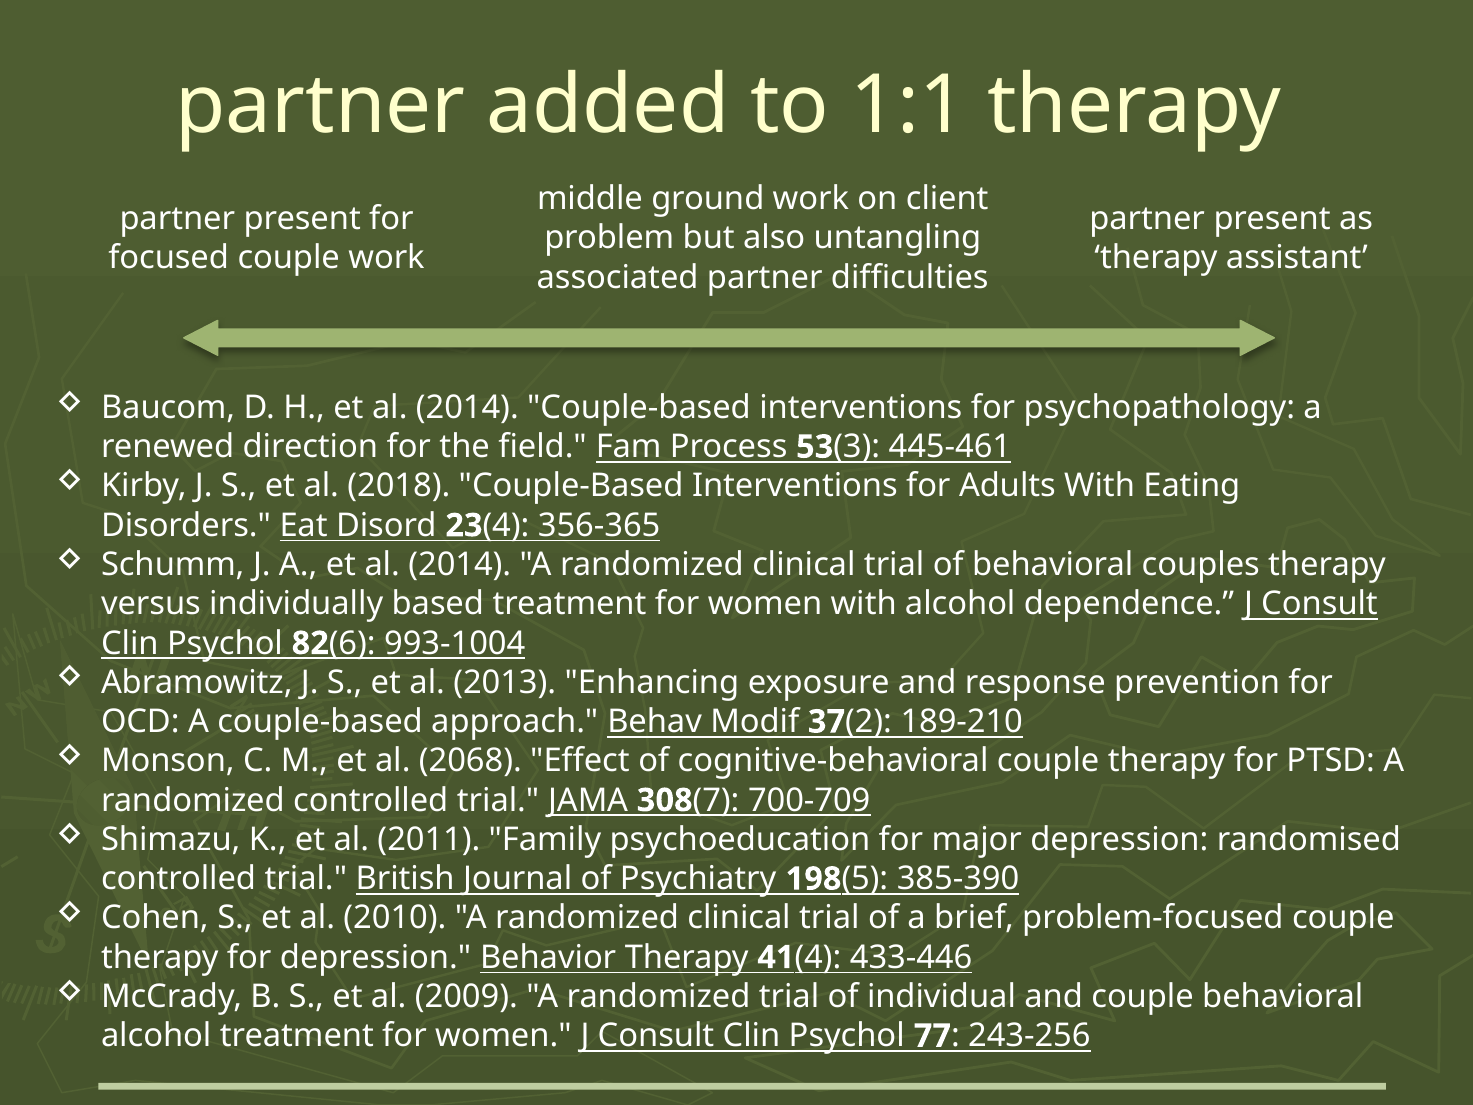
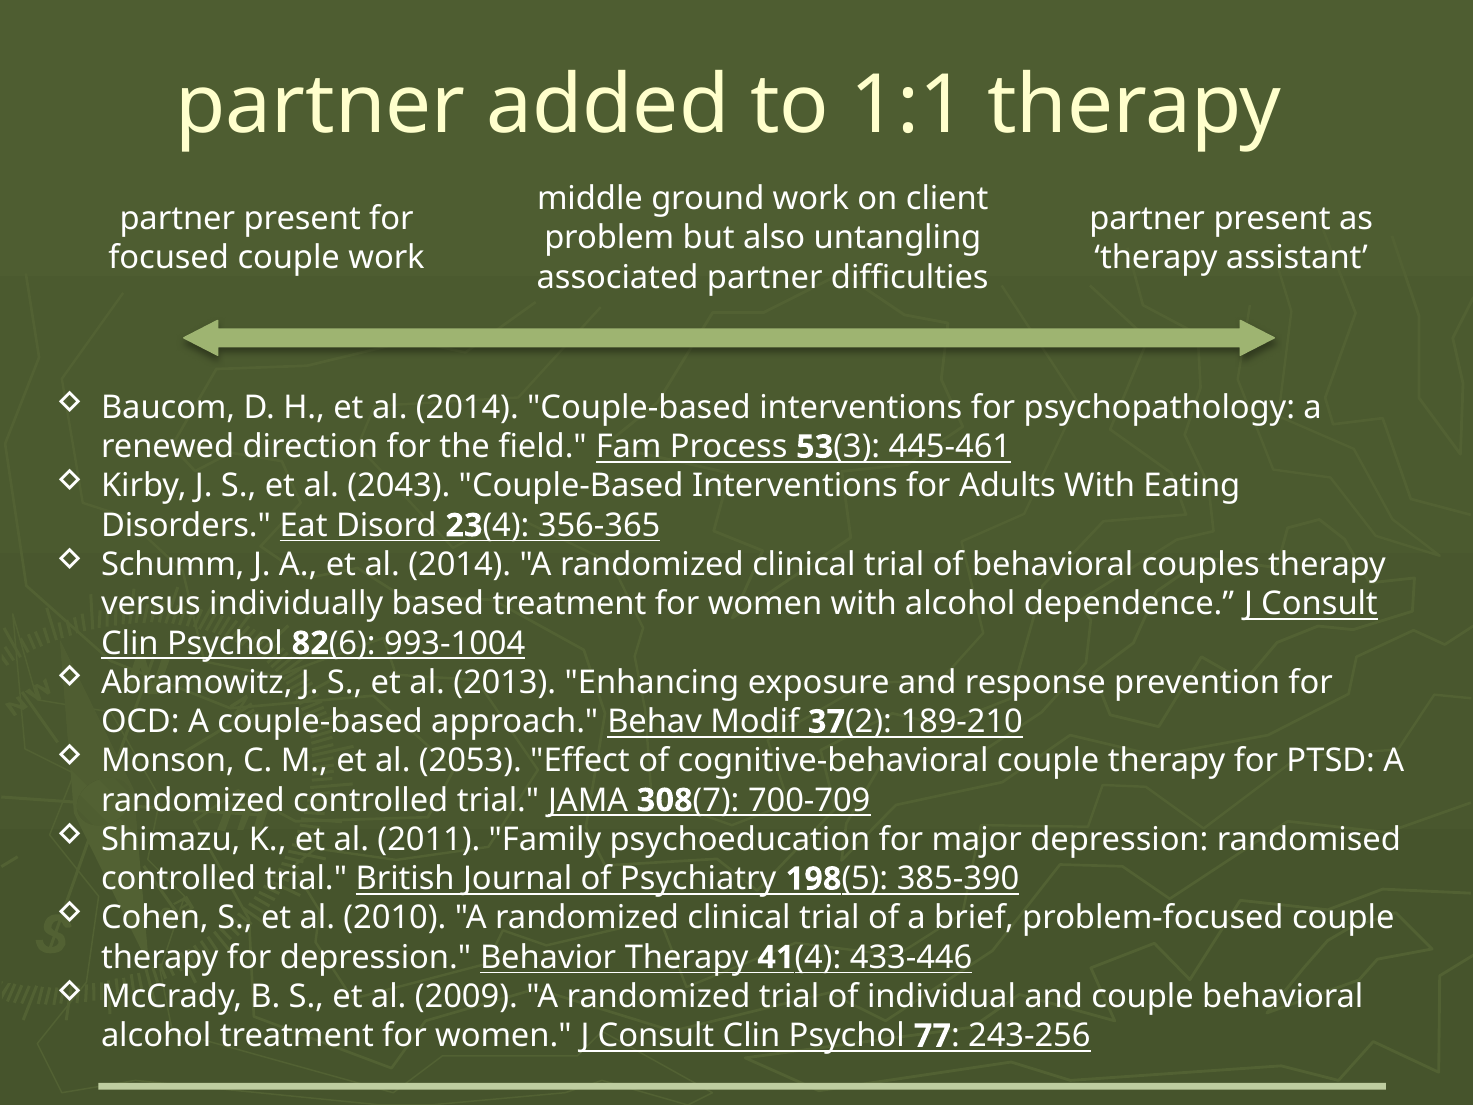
2018: 2018 -> 2043
2068: 2068 -> 2053
